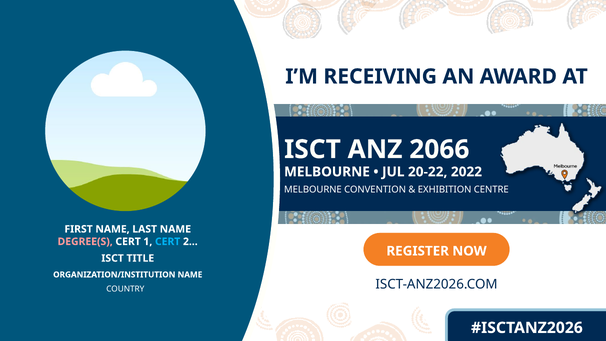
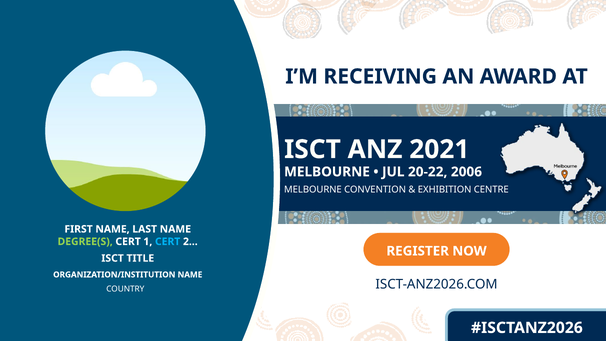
2066: 2066 -> 2021
2022: 2022 -> 2006
DEGREE(S colour: pink -> light green
